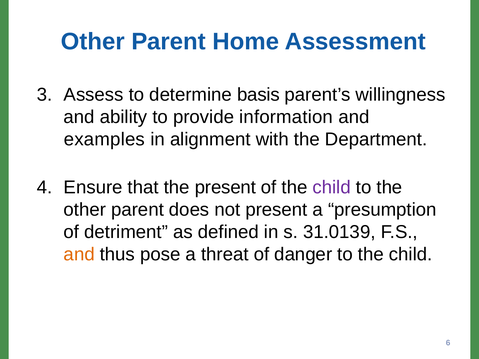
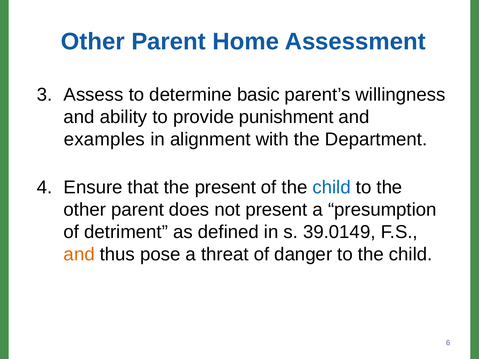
basis: basis -> basic
information: information -> punishment
child at (332, 188) colour: purple -> blue
31.0139: 31.0139 -> 39.0149
